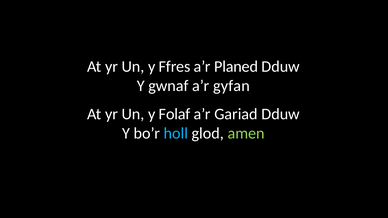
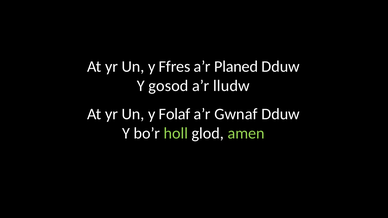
gwnaf: gwnaf -> gosod
gyfan: gyfan -> lludw
Gariad: Gariad -> Gwnaf
holl colour: light blue -> light green
